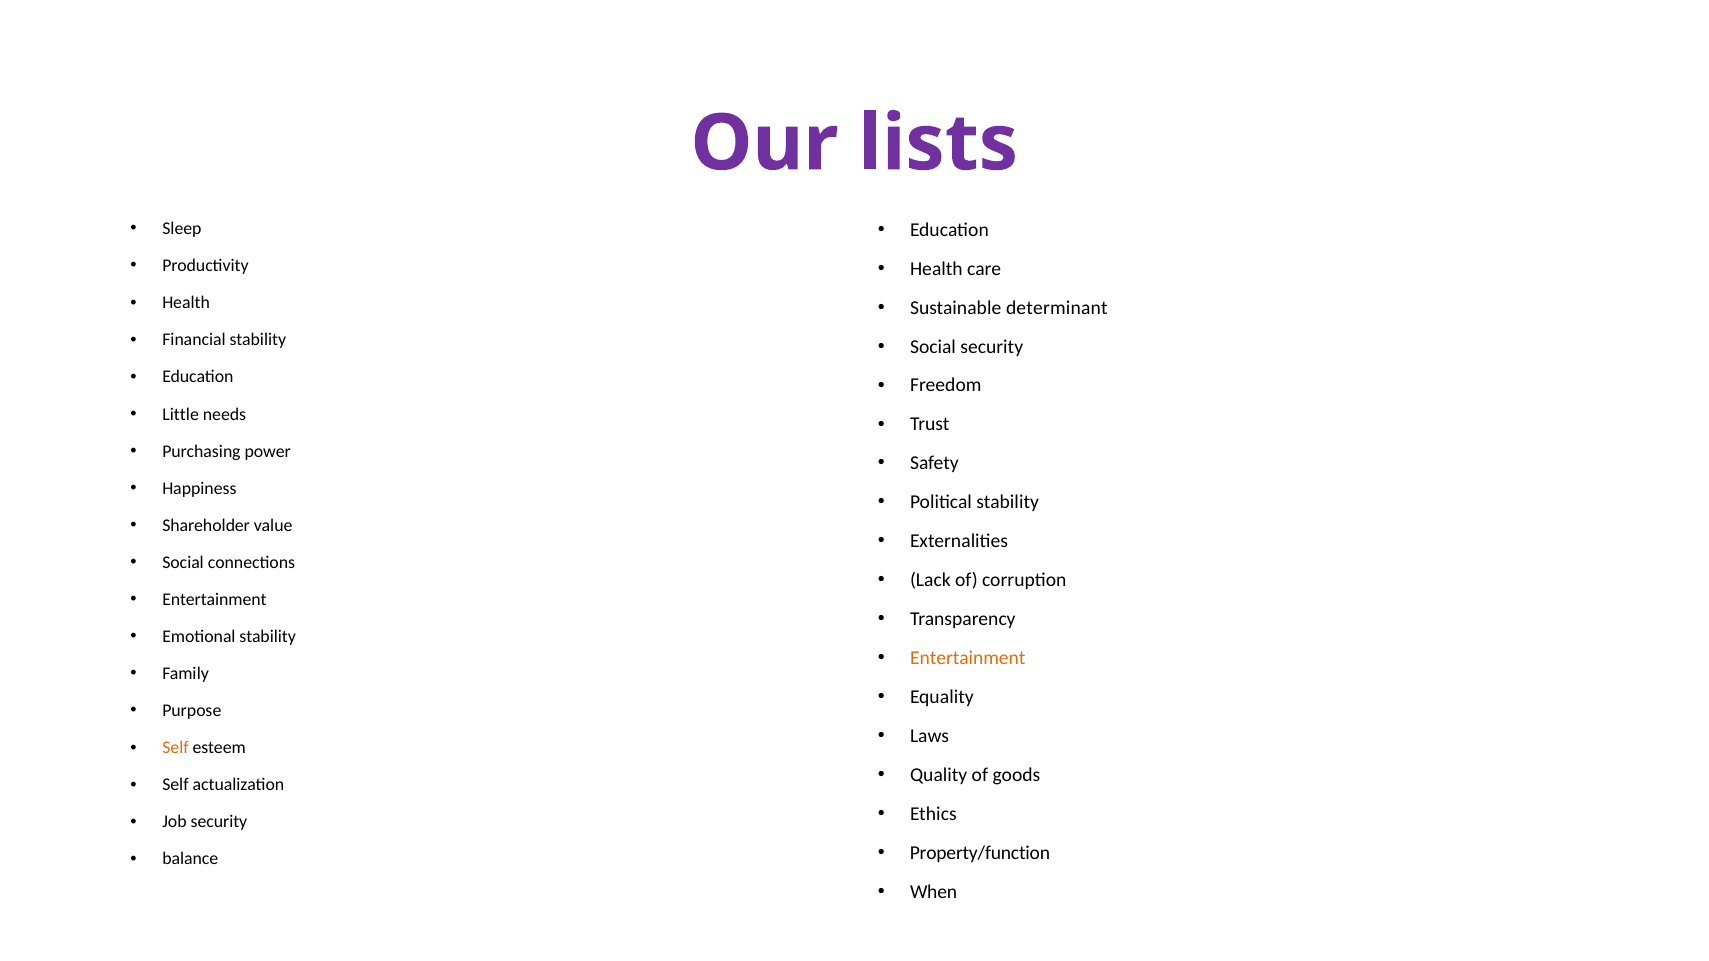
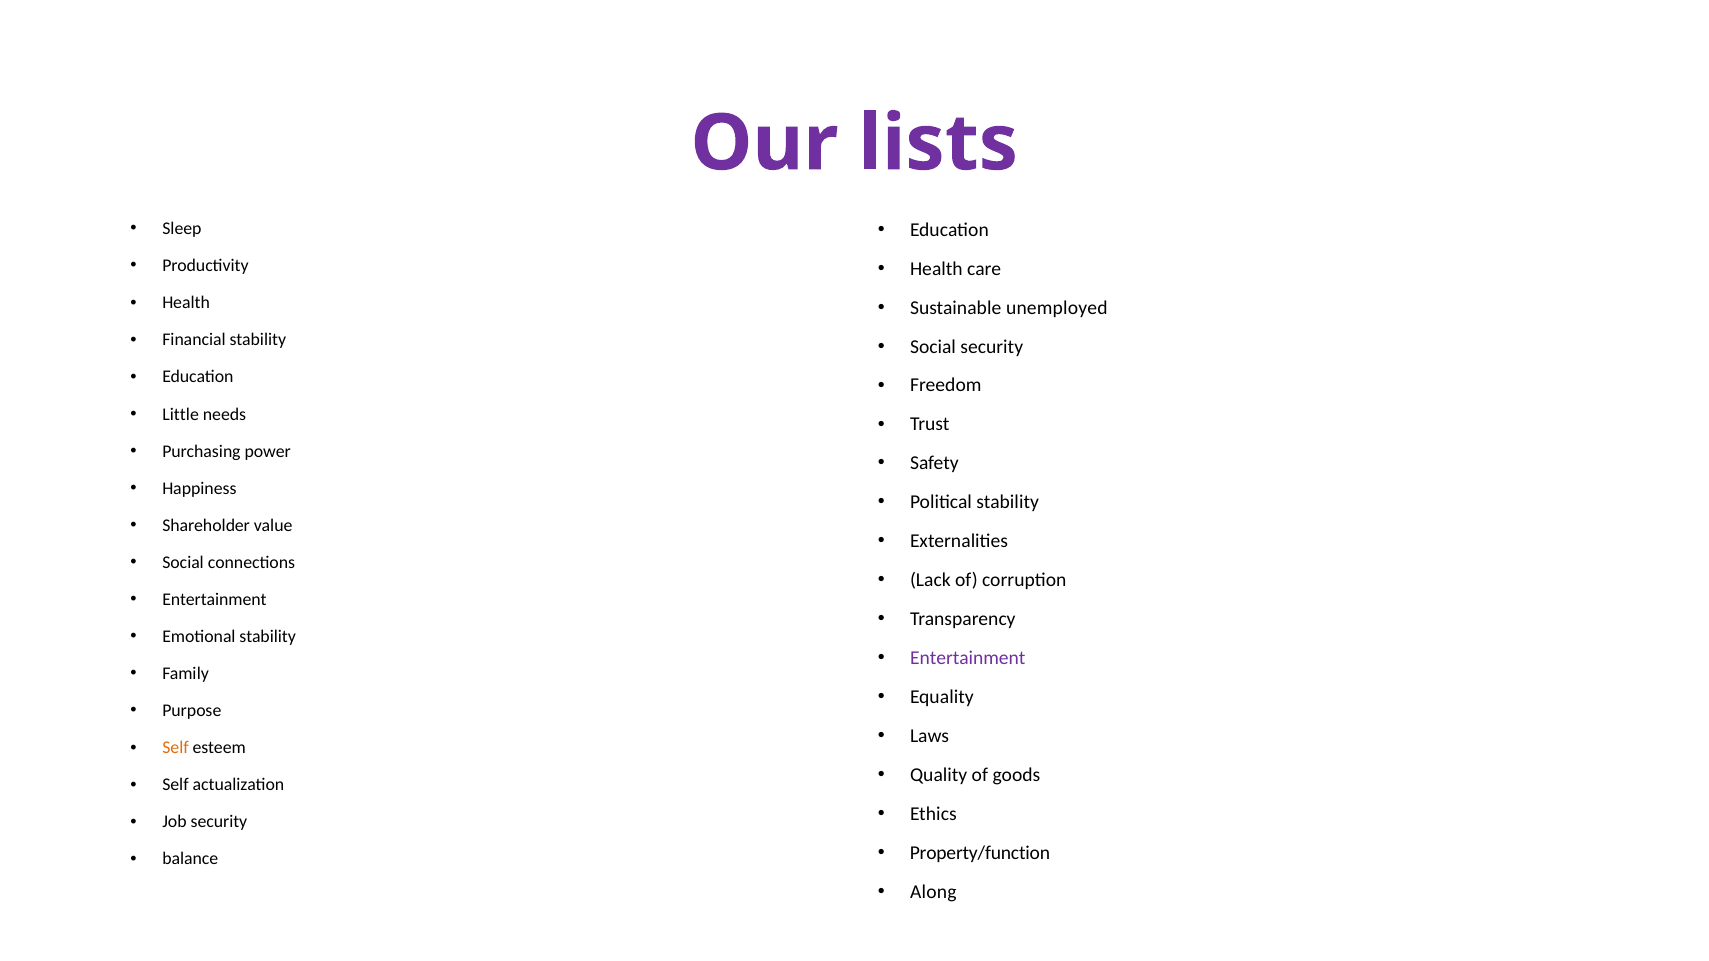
determinant: determinant -> unemployed
Entertainment at (968, 658) colour: orange -> purple
When: When -> Along
